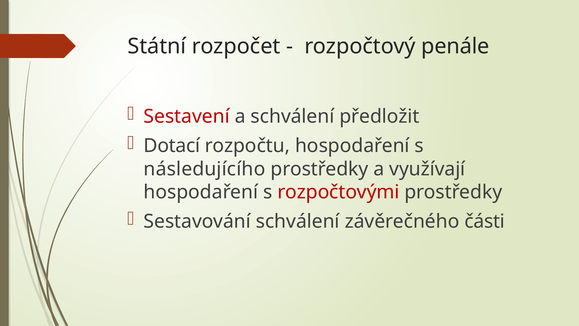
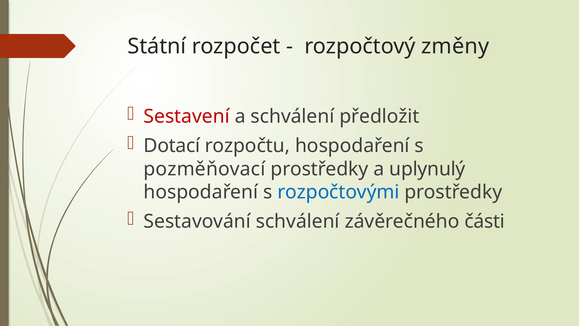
penále: penále -> změny
následujícího: následujícího -> pozměňovací
využívají: využívají -> uplynulý
rozpočtovými colour: red -> blue
